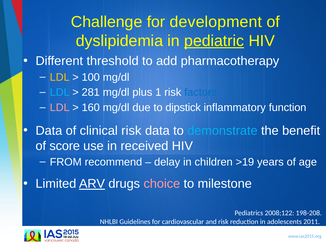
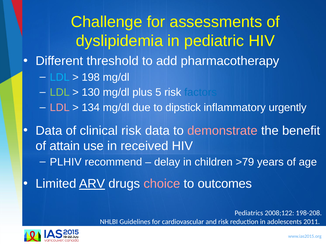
development: development -> assessments
pediatric underline: present -> none
LDL at (60, 77) colour: yellow -> light blue
100: 100 -> 198
LDL at (60, 93) colour: light blue -> light green
281: 281 -> 130
1: 1 -> 5
160: 160 -> 134
function: function -> urgently
demonstrate colour: light blue -> pink
score: score -> attain
FROM: FROM -> PLHIV
>19: >19 -> >79
milestone: milestone -> outcomes
